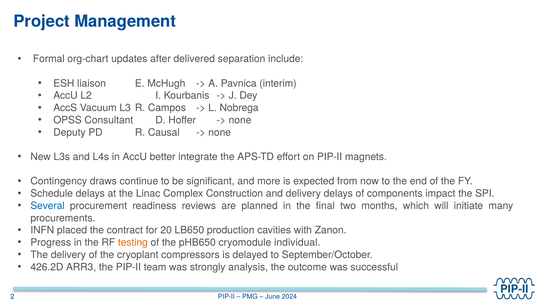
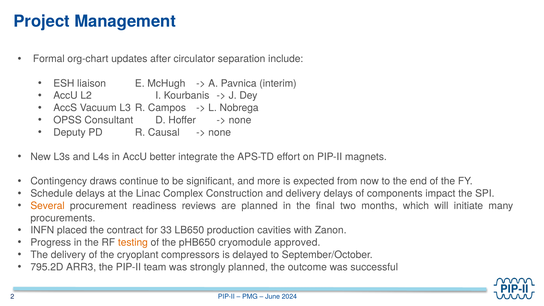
delivered: delivered -> circulator
Several colour: blue -> orange
20: 20 -> 33
individual: individual -> approved
426.2D: 426.2D -> 795.2D
strongly analysis: analysis -> planned
